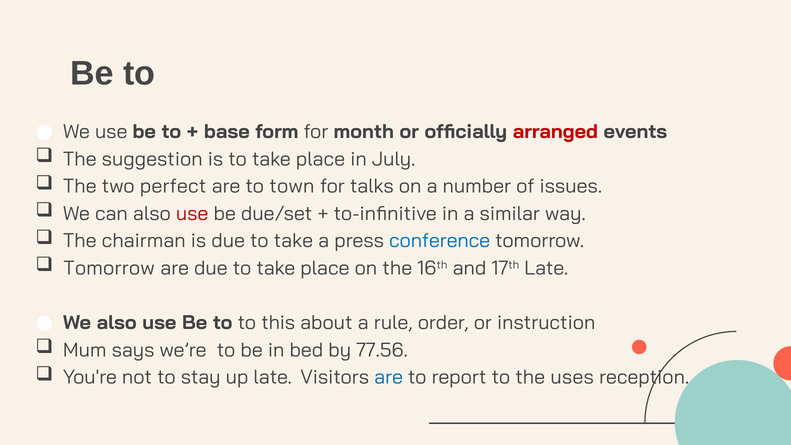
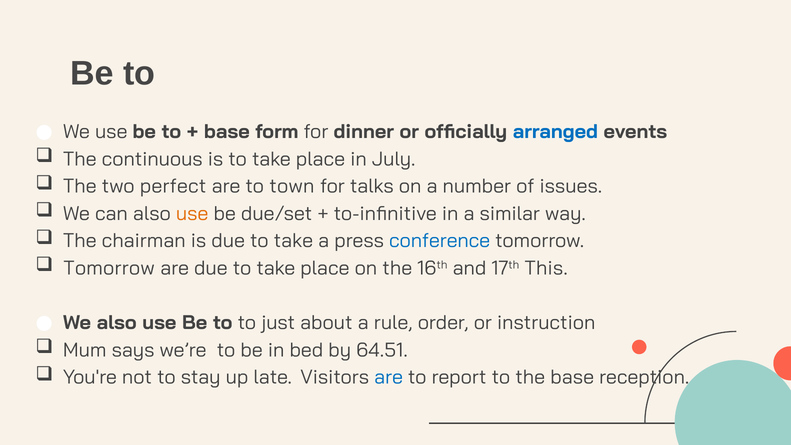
month: month -> dinner
arranged colour: red -> blue
suggestion: suggestion -> continuous
use at (192, 214) colour: red -> orange
Late at (546, 268): Late -> This
this: this -> just
77.56: 77.56 -> 64.51
the uses: uses -> base
